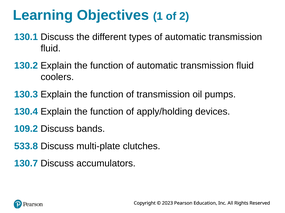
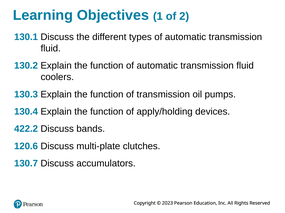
109.2: 109.2 -> 422.2
533.8: 533.8 -> 120.6
